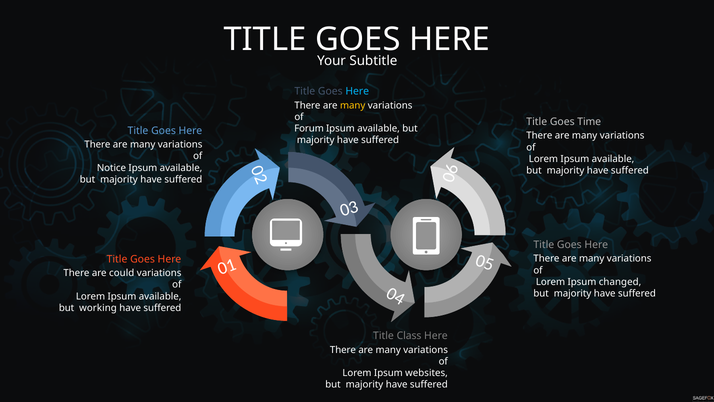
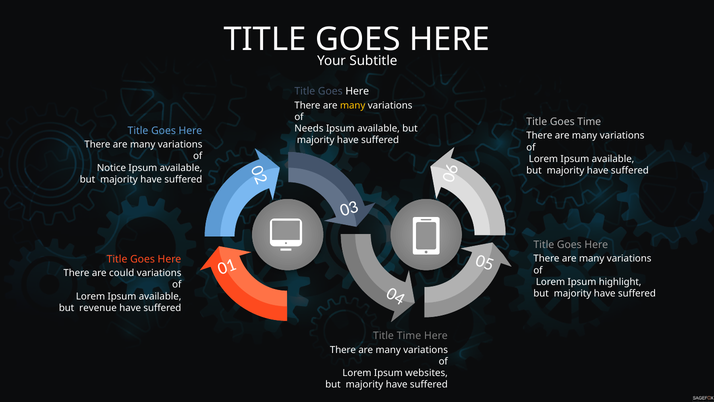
Here at (357, 91) colour: light blue -> white
Forum: Forum -> Needs
changed: changed -> highlight
working: working -> revenue
Title Class: Class -> Time
